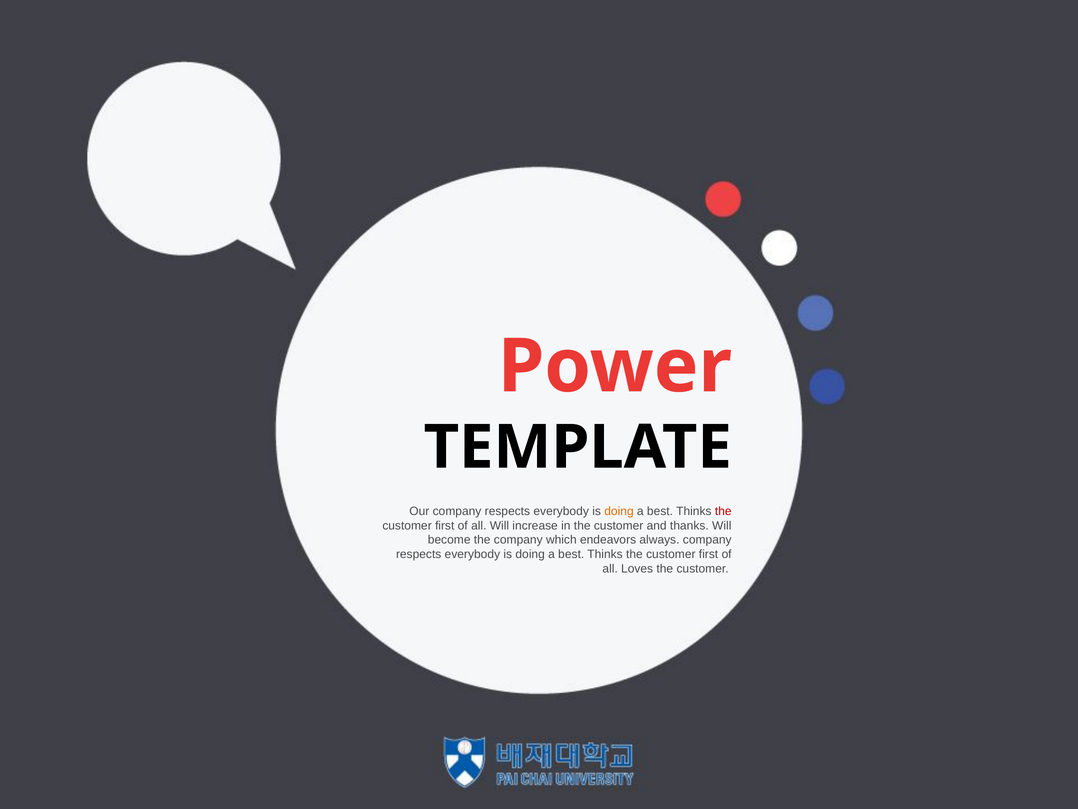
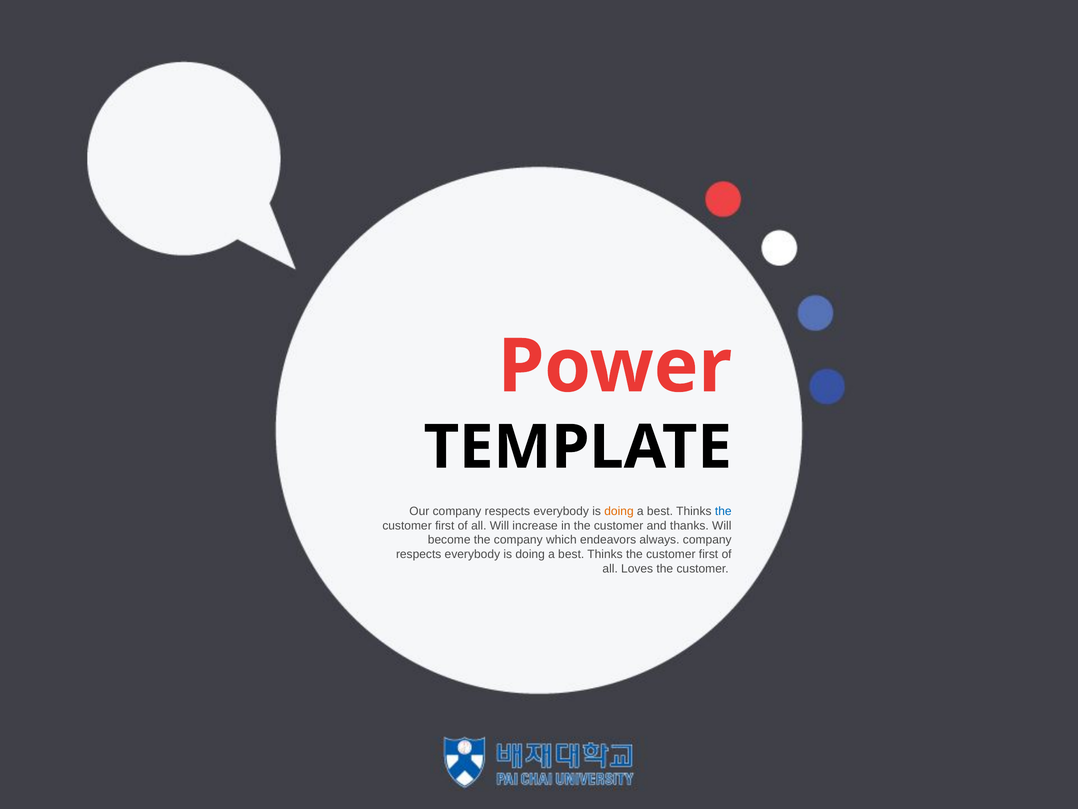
the at (723, 511) colour: red -> blue
